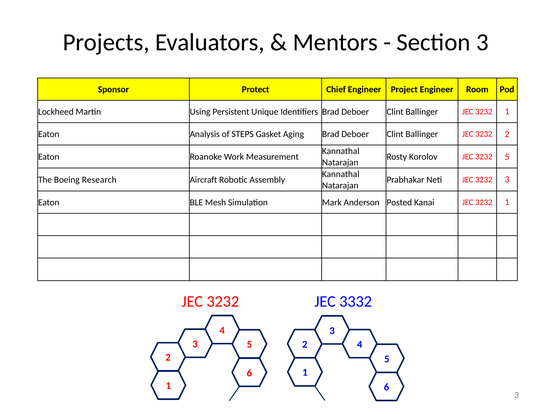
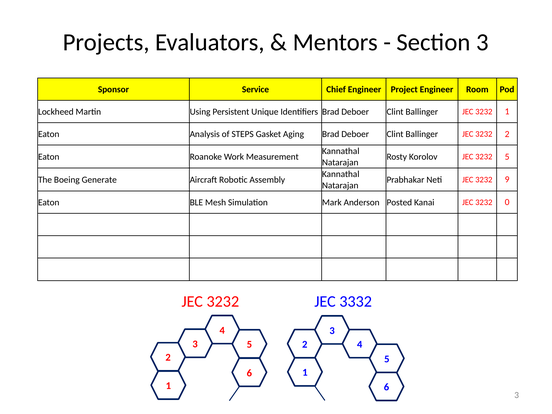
Protect: Protect -> Service
Research: Research -> Generate
3232 3: 3 -> 9
Kanai JEC 3232 1: 1 -> 0
